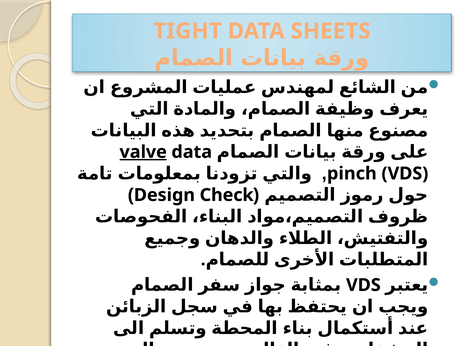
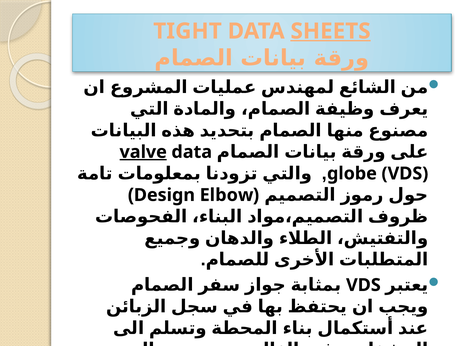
SHEETS underline: none -> present
pinch: pinch -> globe
Check: Check -> Elbow
